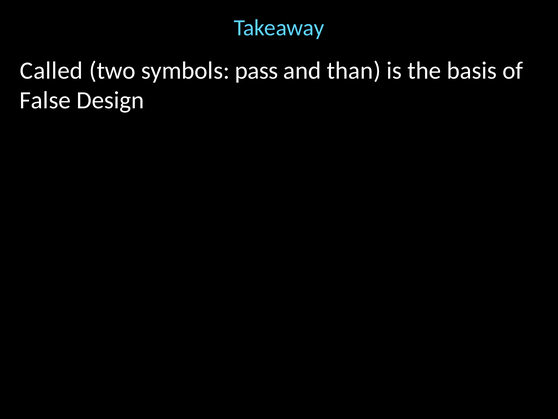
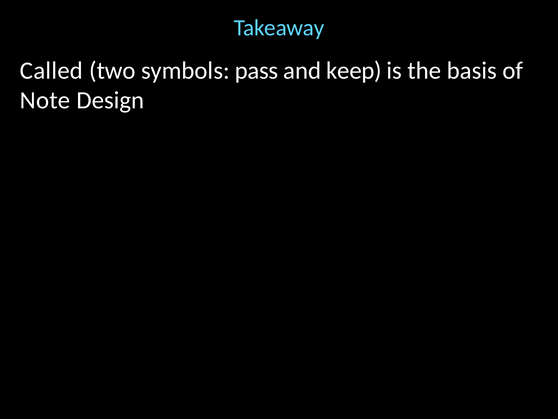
than: than -> keep
False: False -> Note
